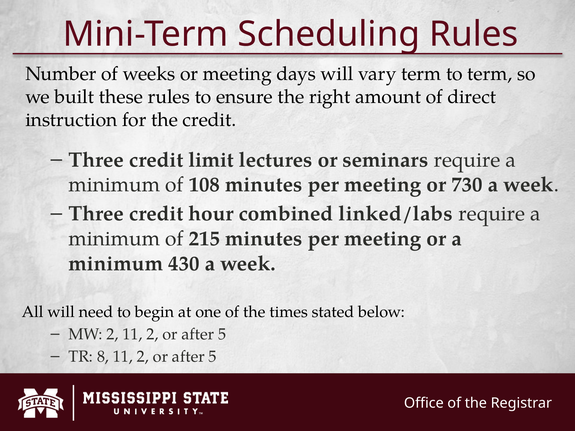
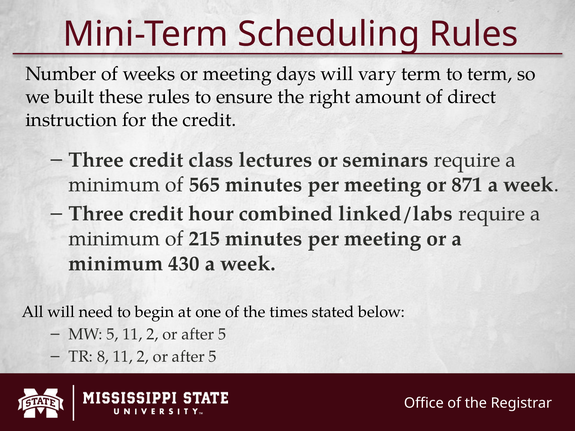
limit: limit -> class
108: 108 -> 565
730: 730 -> 871
MW 2: 2 -> 5
